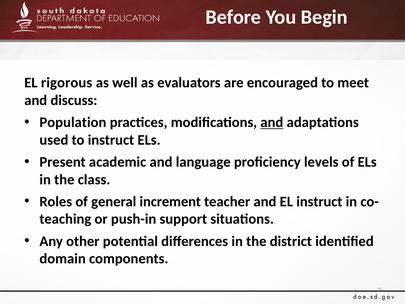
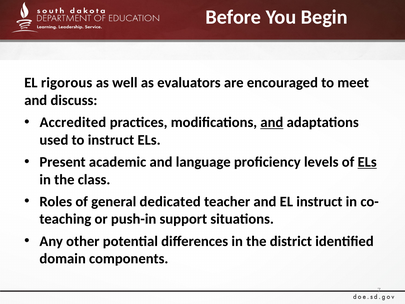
Population: Population -> Accredited
ELs at (367, 162) underline: none -> present
increment: increment -> dedicated
